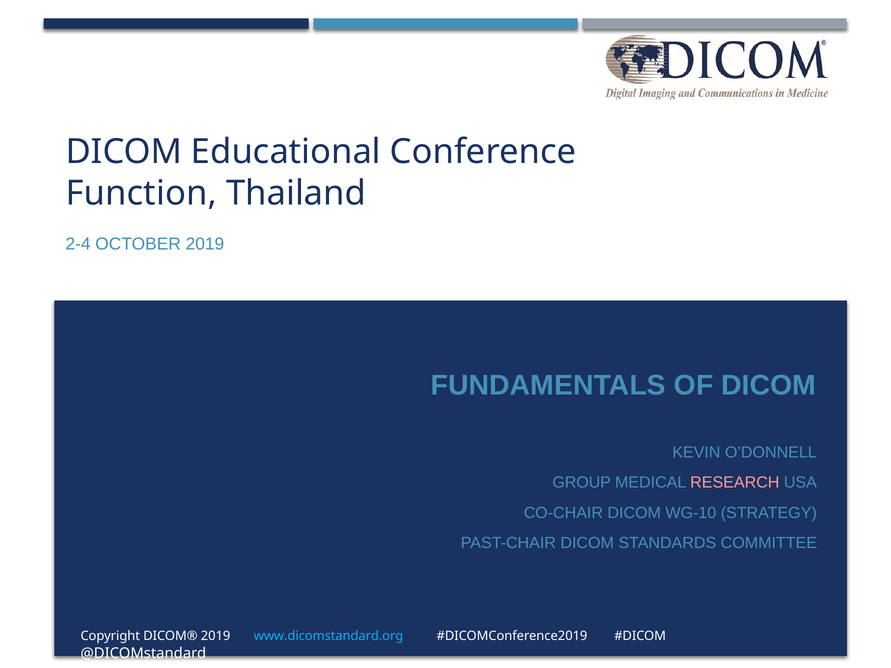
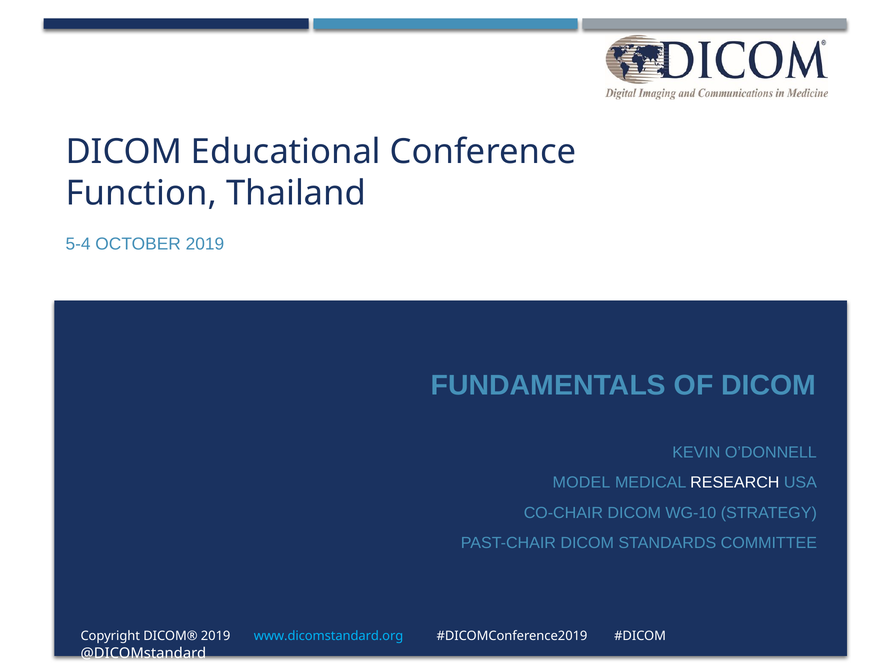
2-4: 2-4 -> 5-4
GROUP: GROUP -> MODEL
RESEARCH colour: pink -> white
